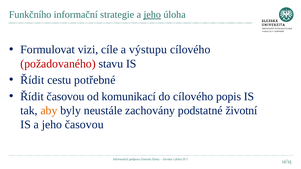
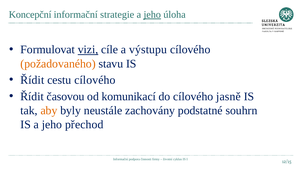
Funkčního: Funkčního -> Koncepční
vizi underline: none -> present
požadovaného colour: red -> orange
cestu potřebné: potřebné -> cílového
popis: popis -> jasně
podstatné životní: životní -> souhrn
jeho časovou: časovou -> přechod
